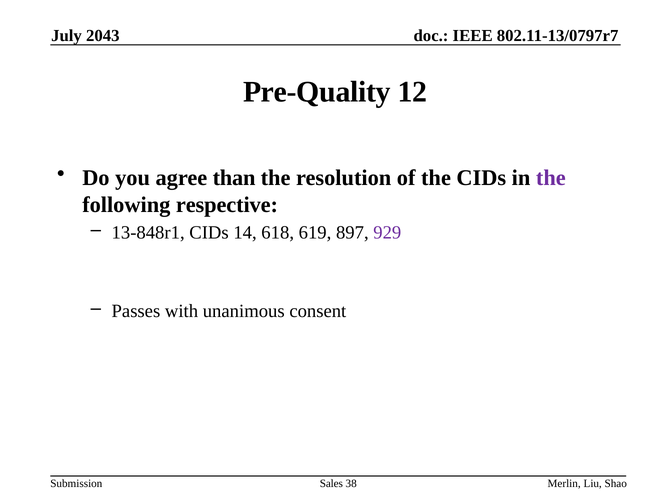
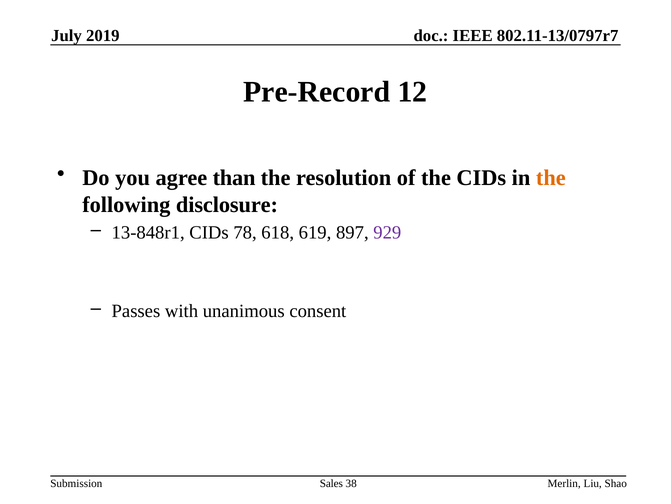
2043: 2043 -> 2019
Pre-Quality: Pre-Quality -> Pre-Record
the at (551, 177) colour: purple -> orange
respective: respective -> disclosure
14: 14 -> 78
